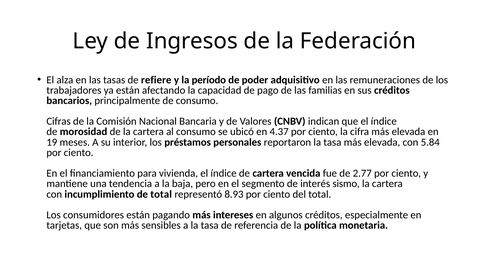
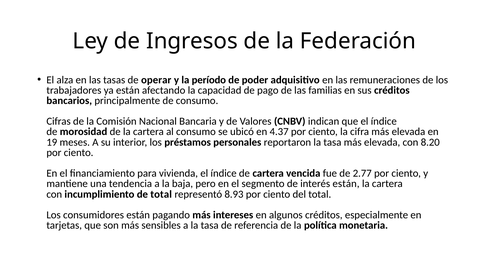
refiere: refiere -> operar
5.84: 5.84 -> 8.20
interés sismo: sismo -> están
